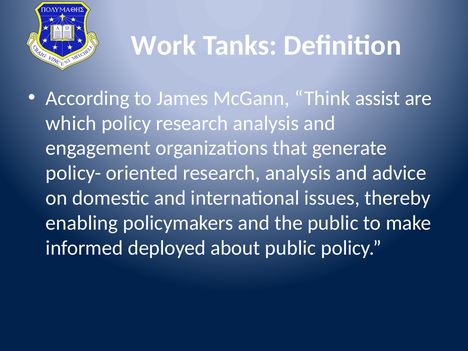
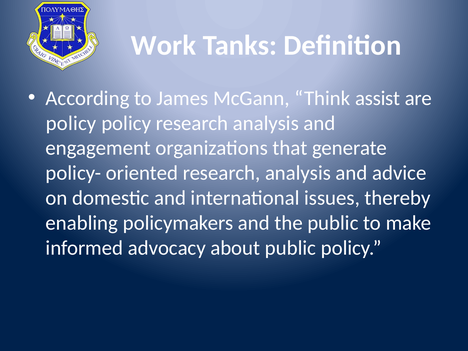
which at (71, 123): which -> policy
deployed: deployed -> advocacy
